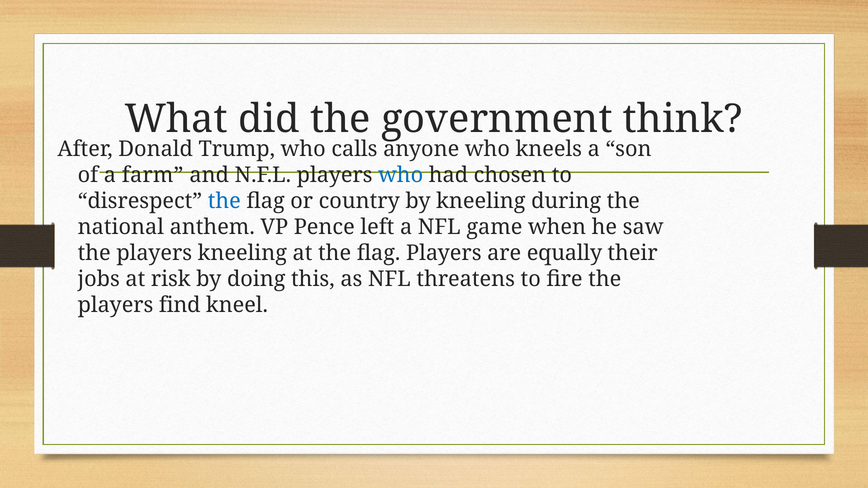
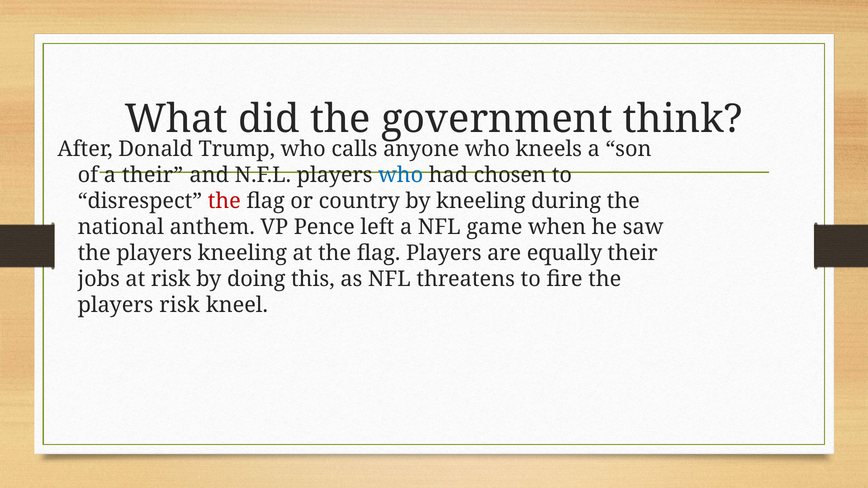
a farm: farm -> their
the at (224, 201) colour: blue -> red
players find: find -> risk
